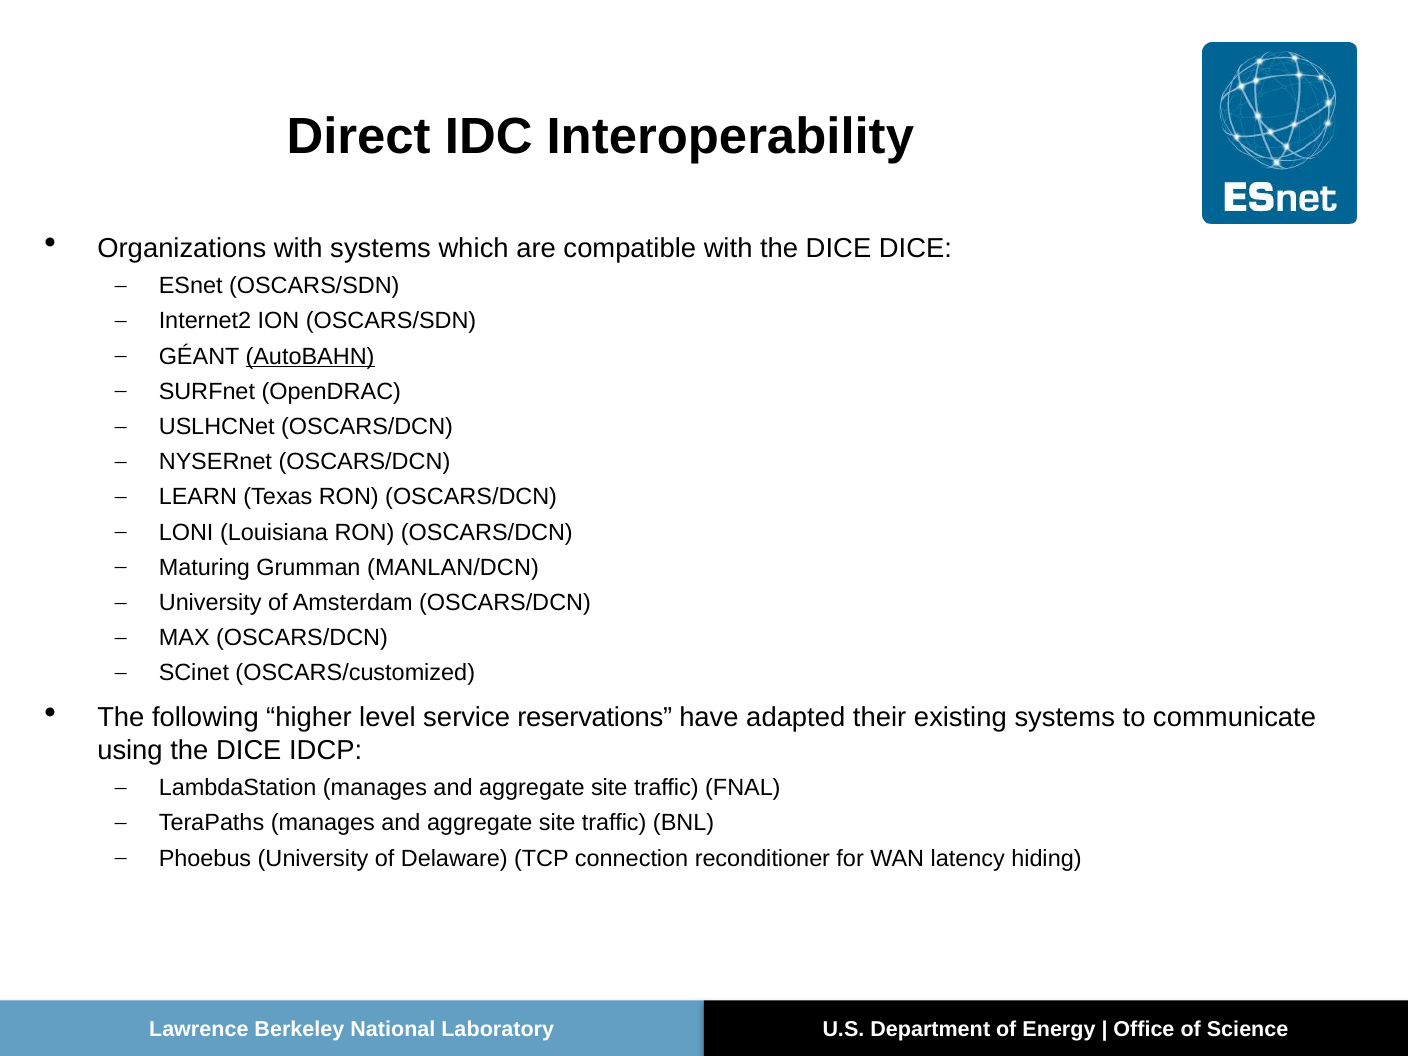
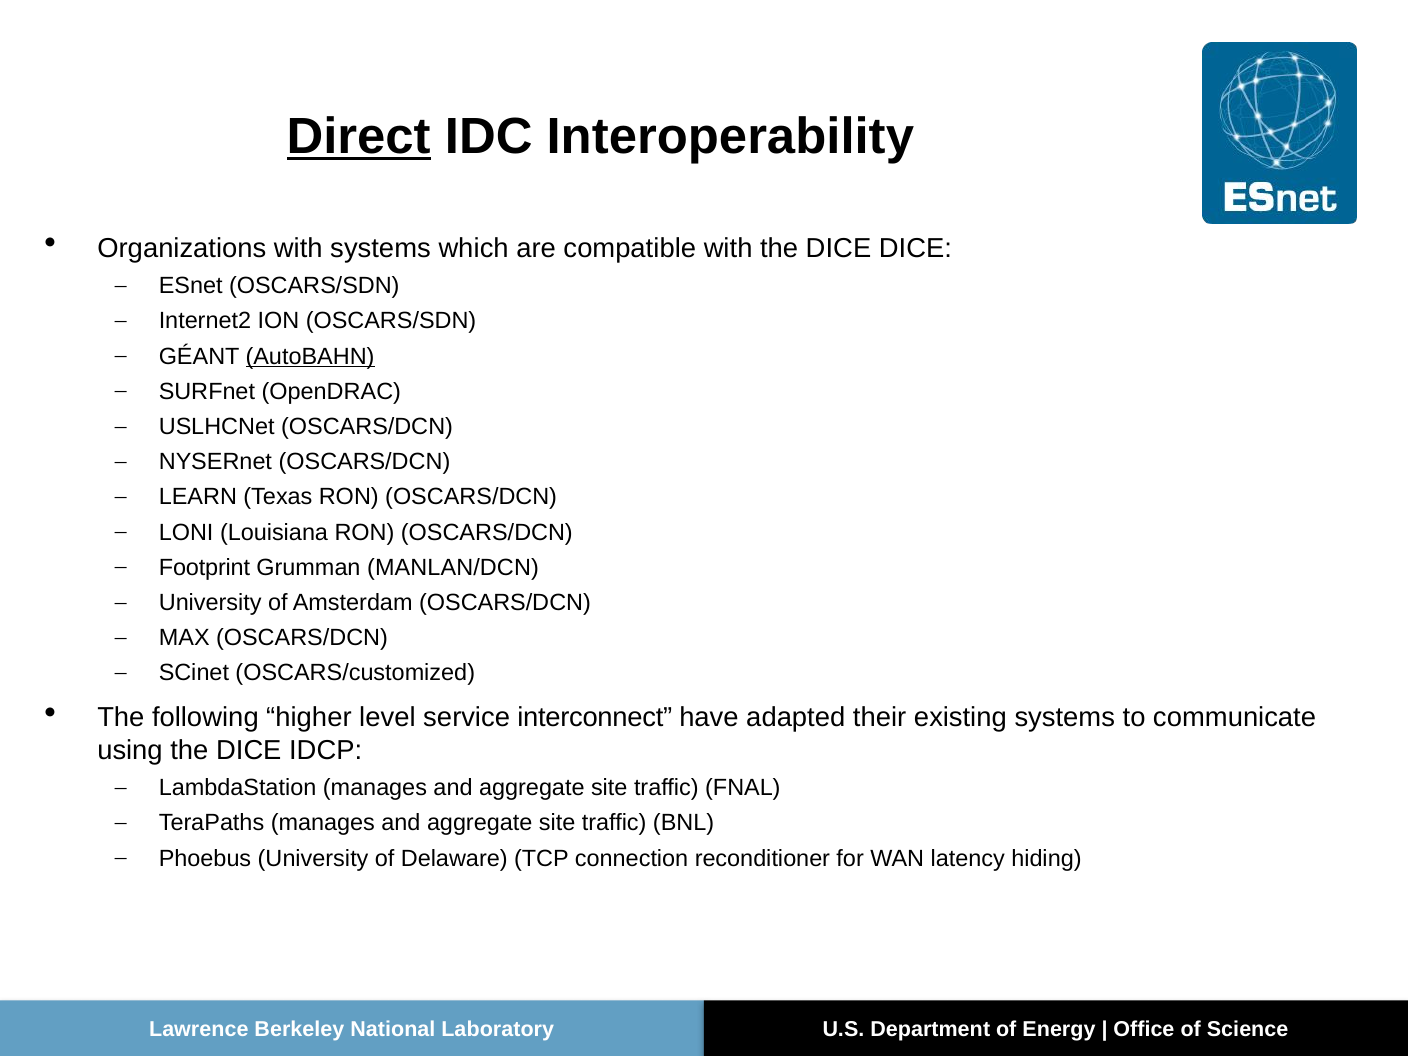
Direct underline: none -> present
Maturing: Maturing -> Footprint
reservations: reservations -> interconnect
